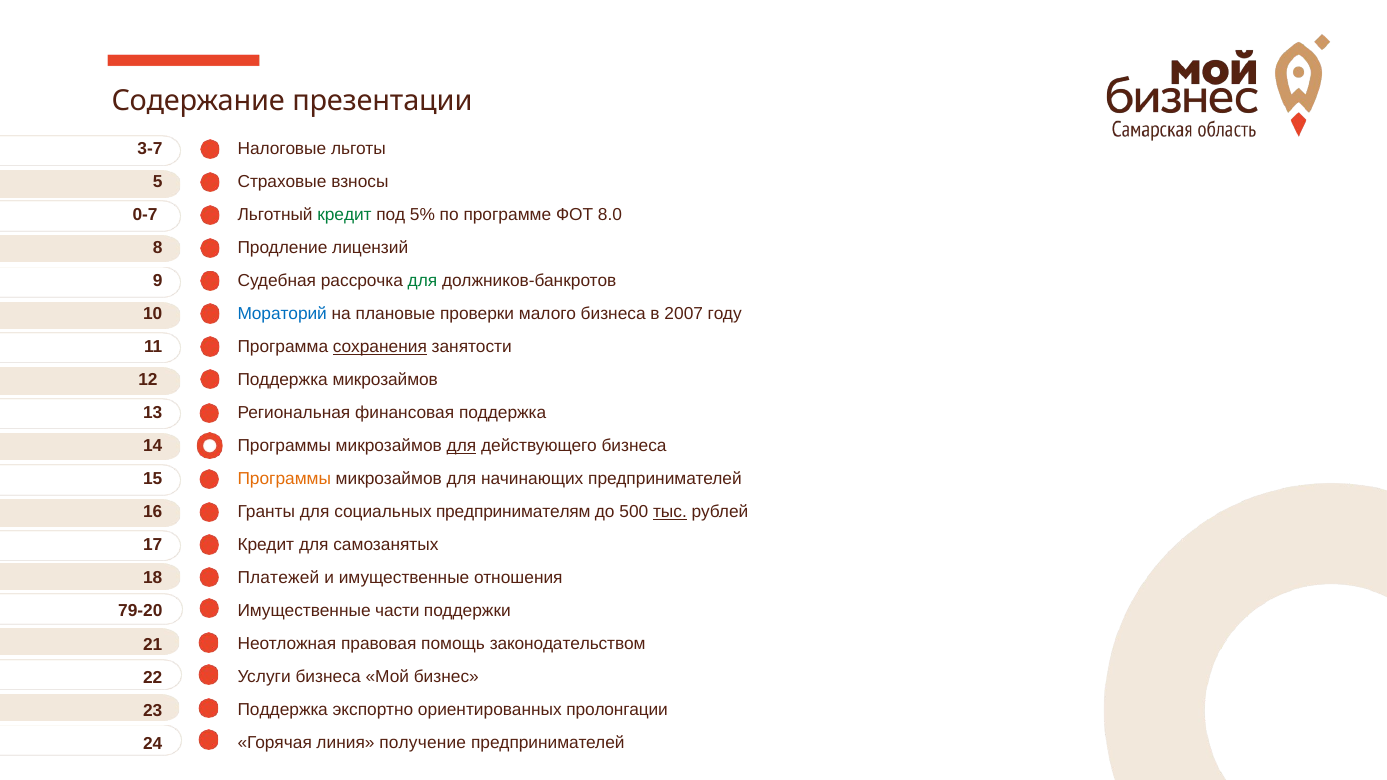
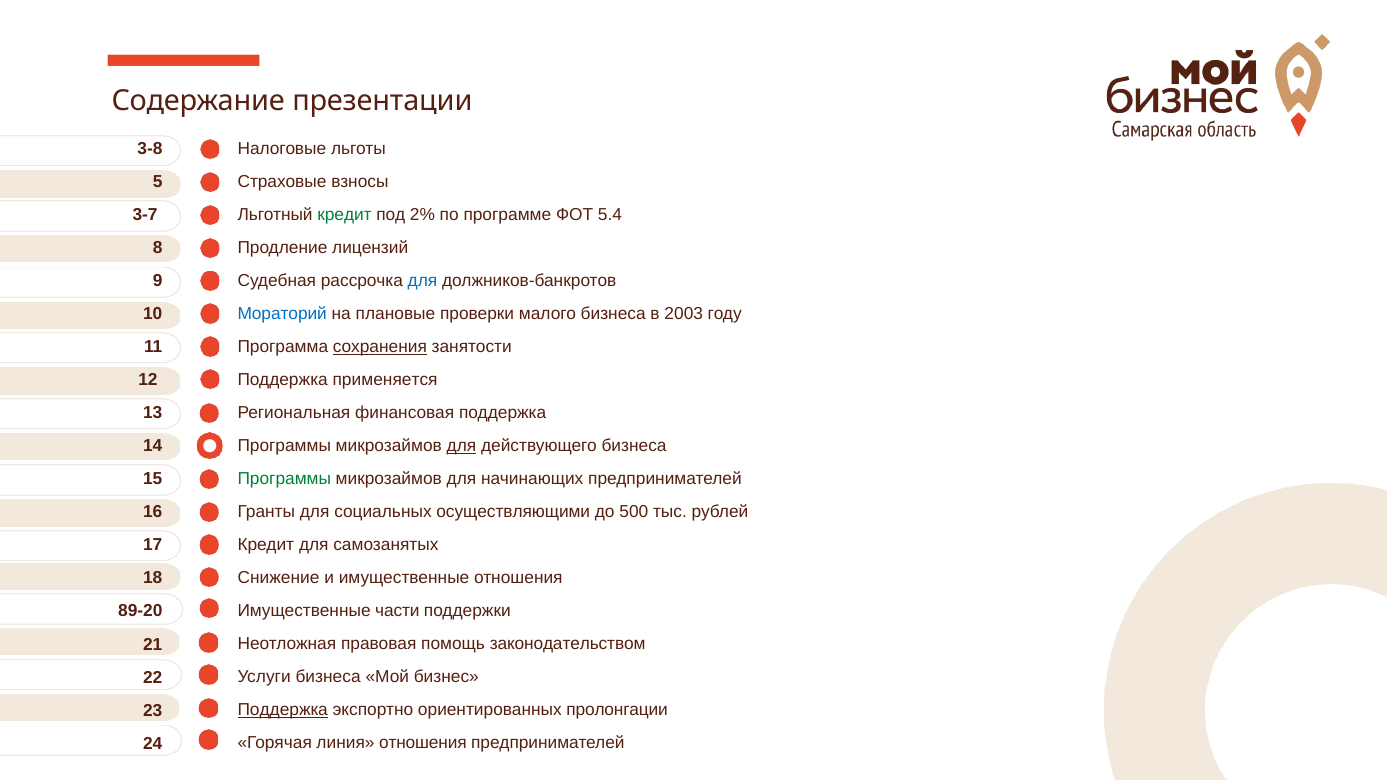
3-7: 3-7 -> 3-8
5%: 5% -> 2%
8.0: 8.0 -> 5.4
0-7: 0-7 -> 3-7
для at (422, 281) colour: green -> blue
2007: 2007 -> 2003
Поддержка микрозаймов: микрозаймов -> применяется
Программы at (284, 479) colour: orange -> green
предпринимателям: предпринимателям -> осуществляющими
тыс underline: present -> none
Платежей: Платежей -> Снижение
79-20: 79-20 -> 89-20
Поддержка at (283, 710) underline: none -> present
линия получение: получение -> отношения
